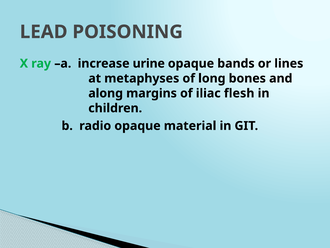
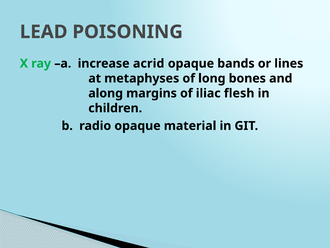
urine: urine -> acrid
